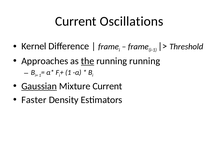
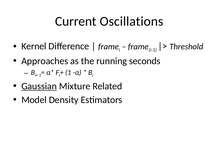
the underline: present -> none
running running: running -> seconds
Mixture Current: Current -> Related
Faster: Faster -> Model
